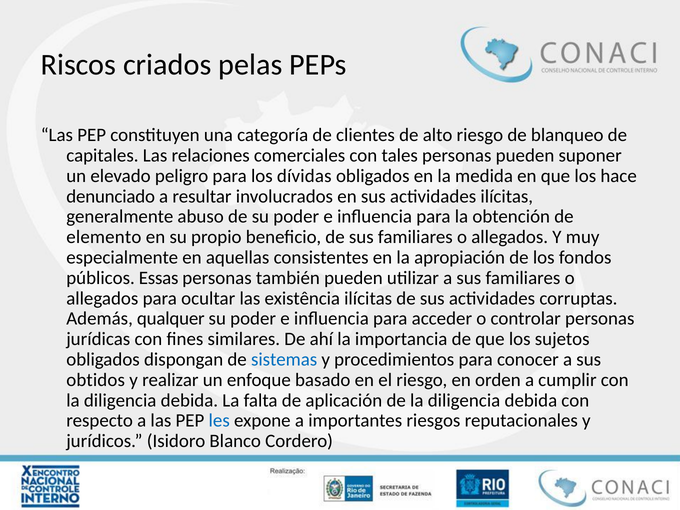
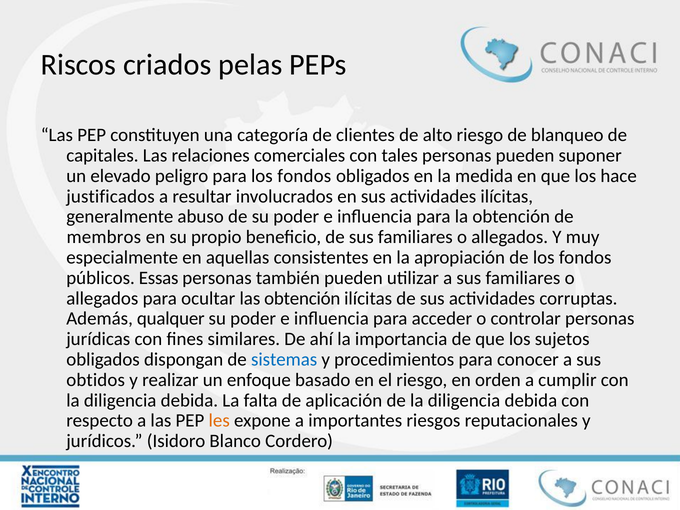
para los dívidas: dívidas -> fondos
denunciado: denunciado -> justificados
elemento: elemento -> membros
las existência: existência -> obtención
les colour: blue -> orange
